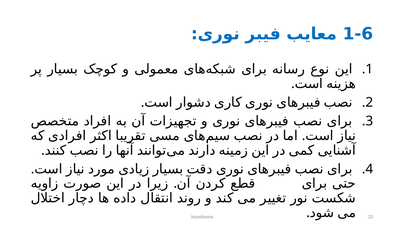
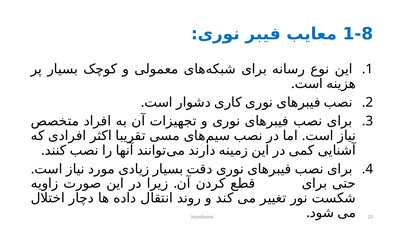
1-6: 1-6 -> 1-8
